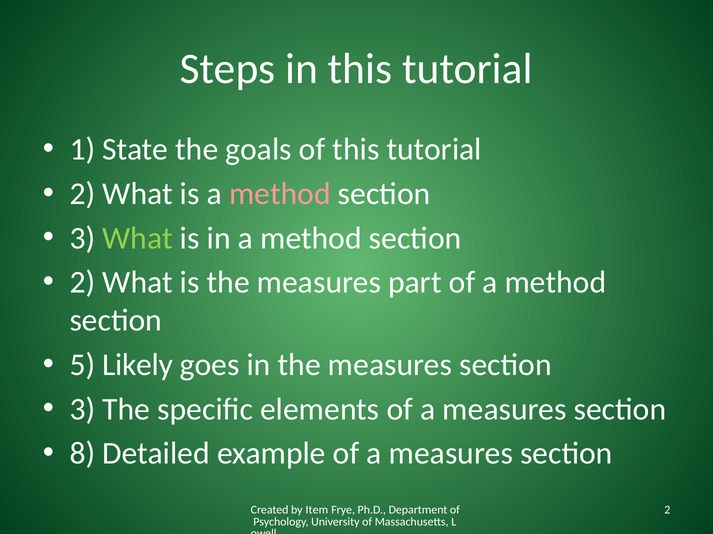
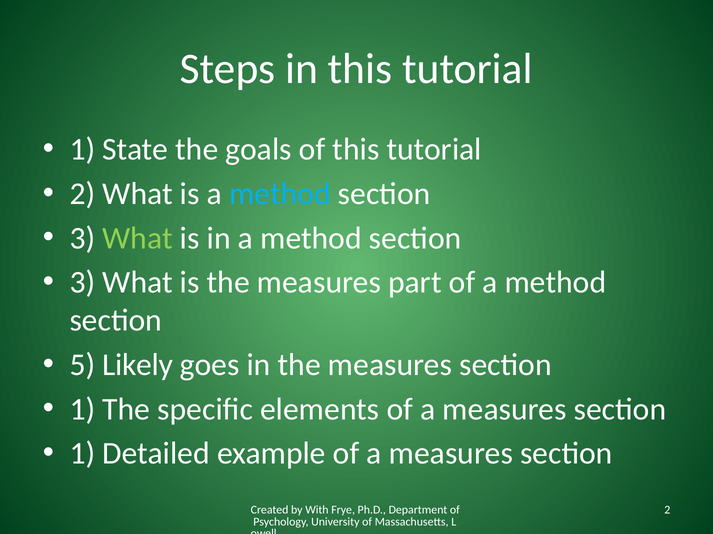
method at (280, 194) colour: pink -> light blue
2 at (82, 283): 2 -> 3
3 at (82, 410): 3 -> 1
8 at (82, 454): 8 -> 1
Item: Item -> With
